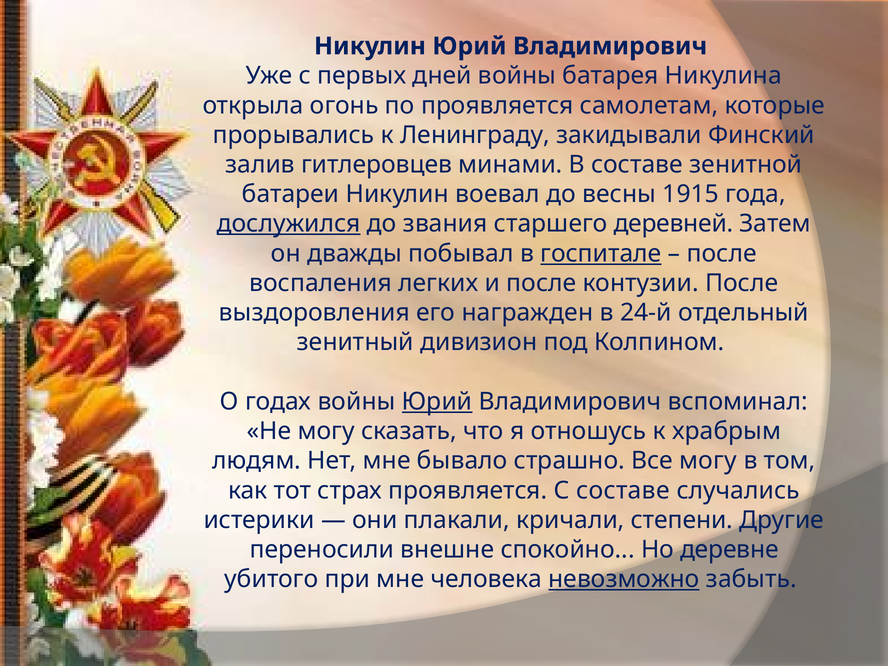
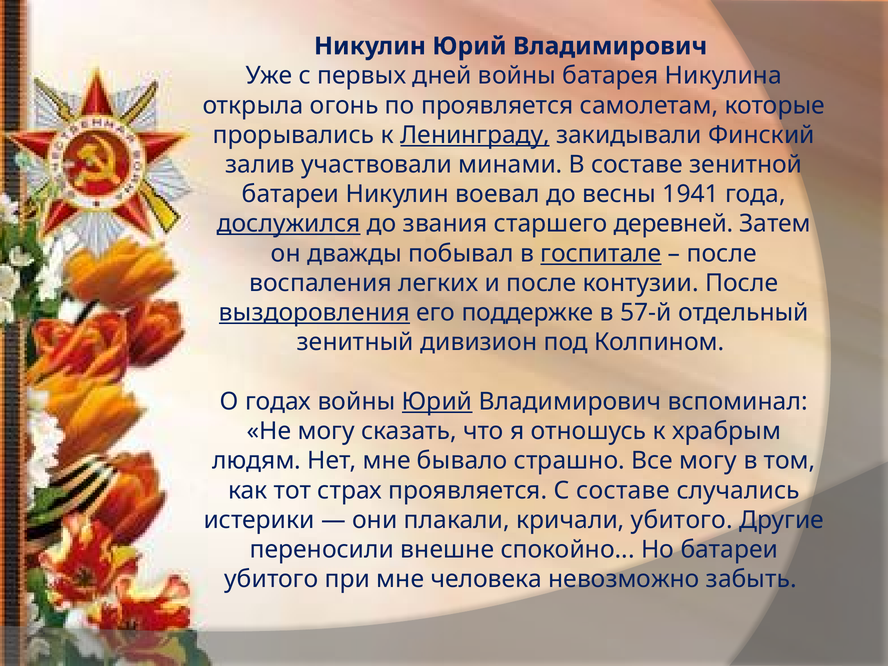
Ленинграду underline: none -> present
гитлеровцев: гитлеровцев -> участвовали
1915: 1915 -> 1941
выздоровления underline: none -> present
награжден: награжден -> поддержке
24-й: 24-й -> 57-й
кричали степени: степени -> убитого
Но деревне: деревне -> батареи
невозможно underline: present -> none
